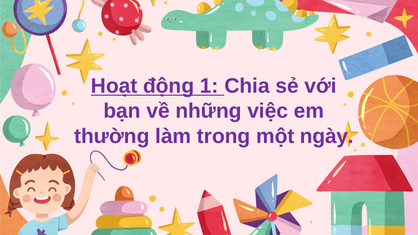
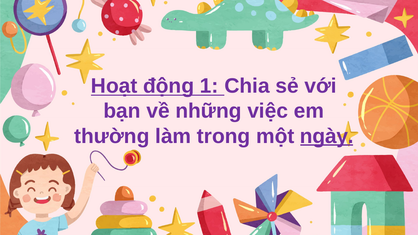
ngày underline: none -> present
